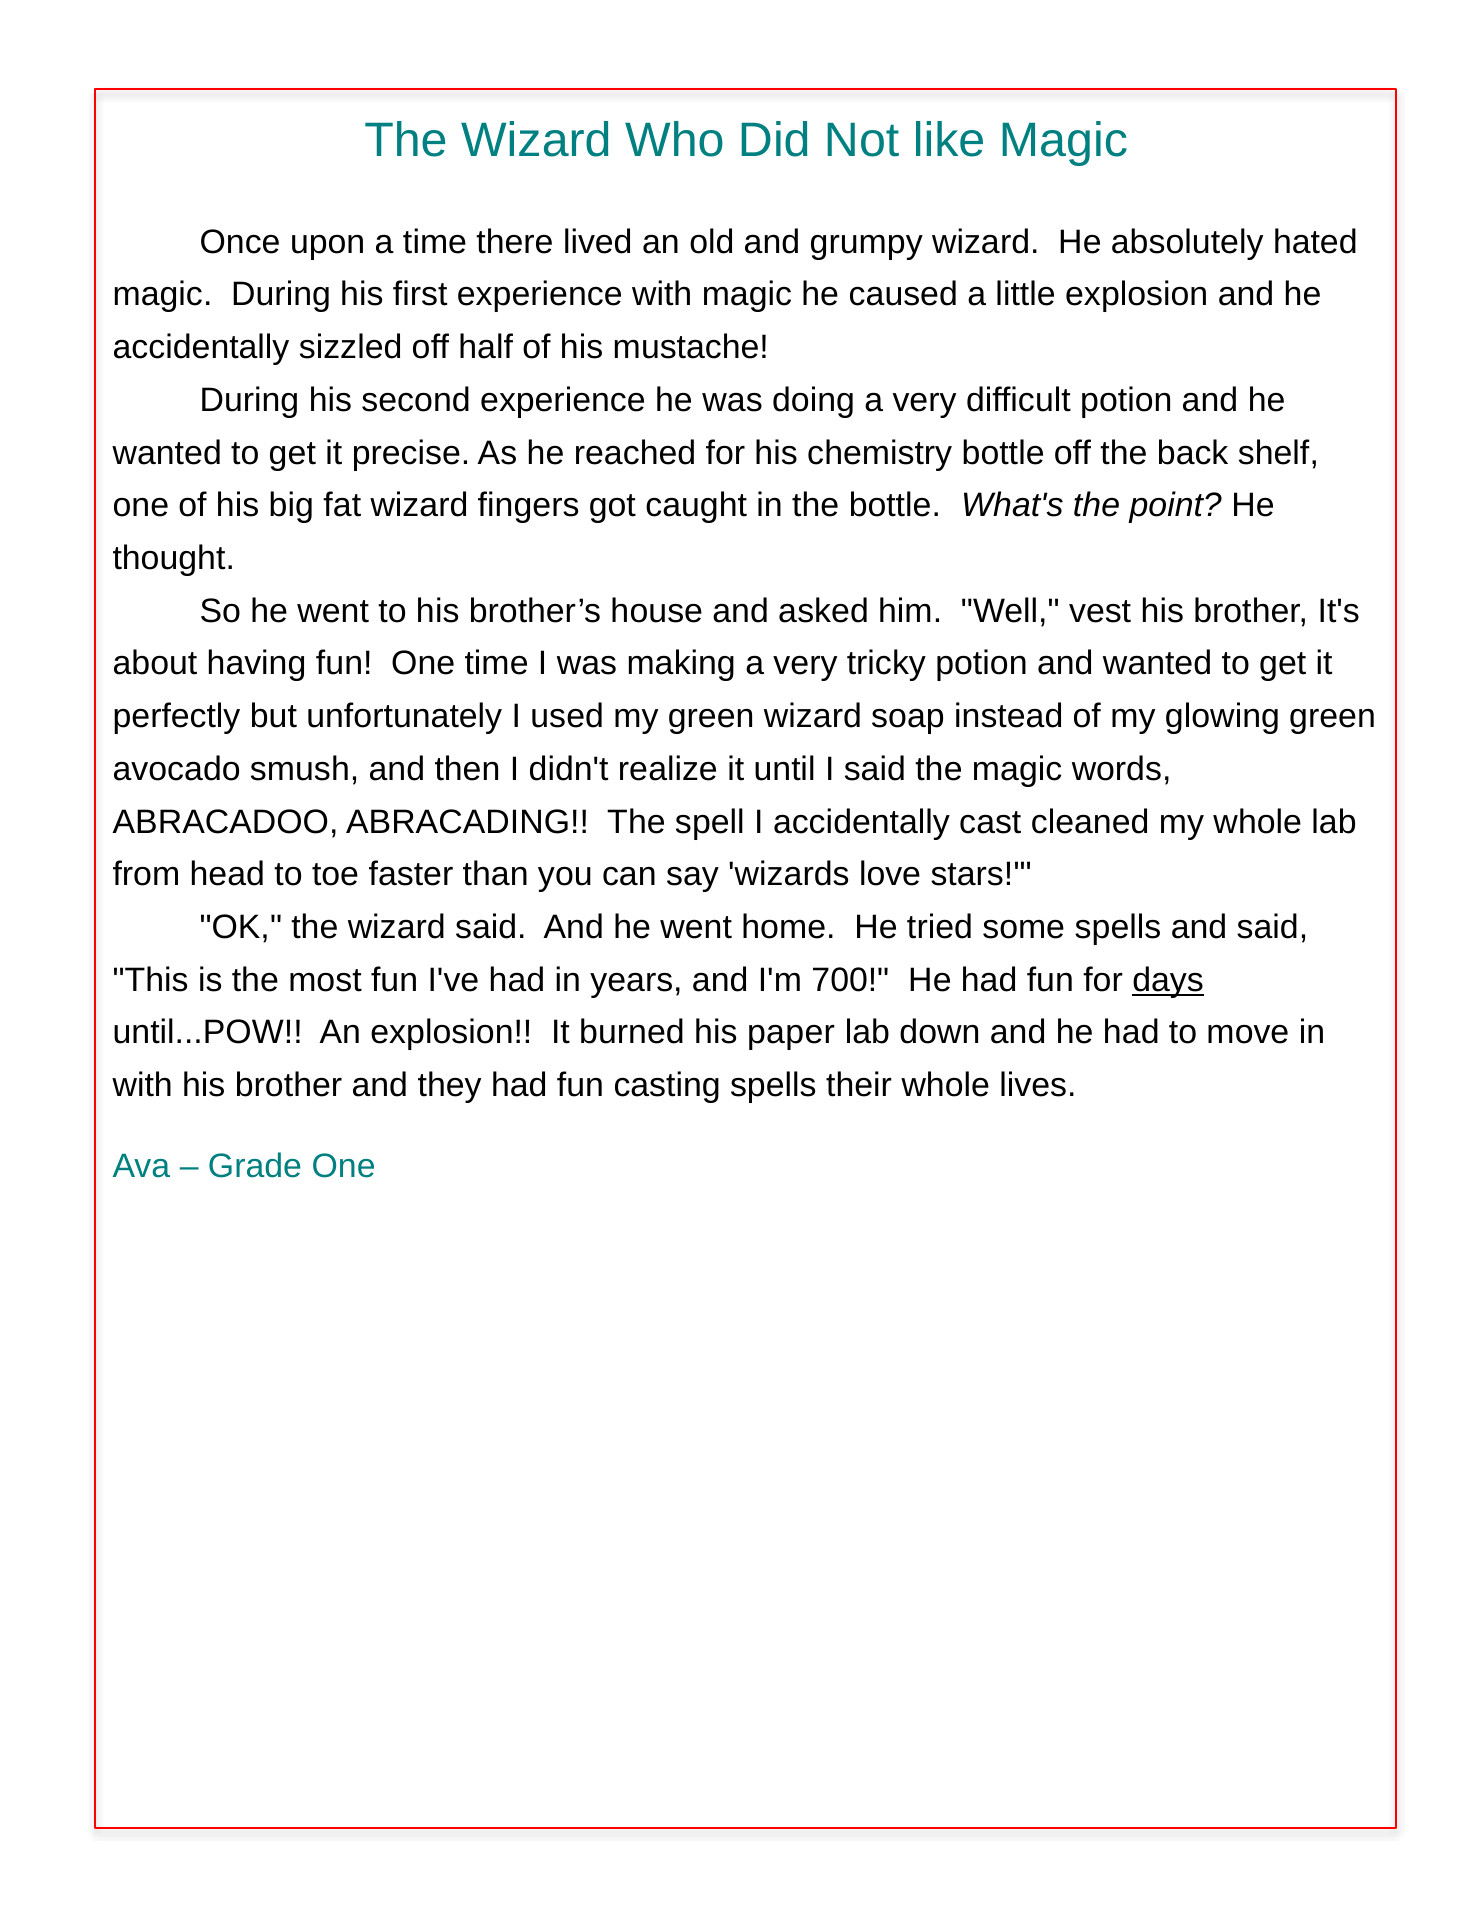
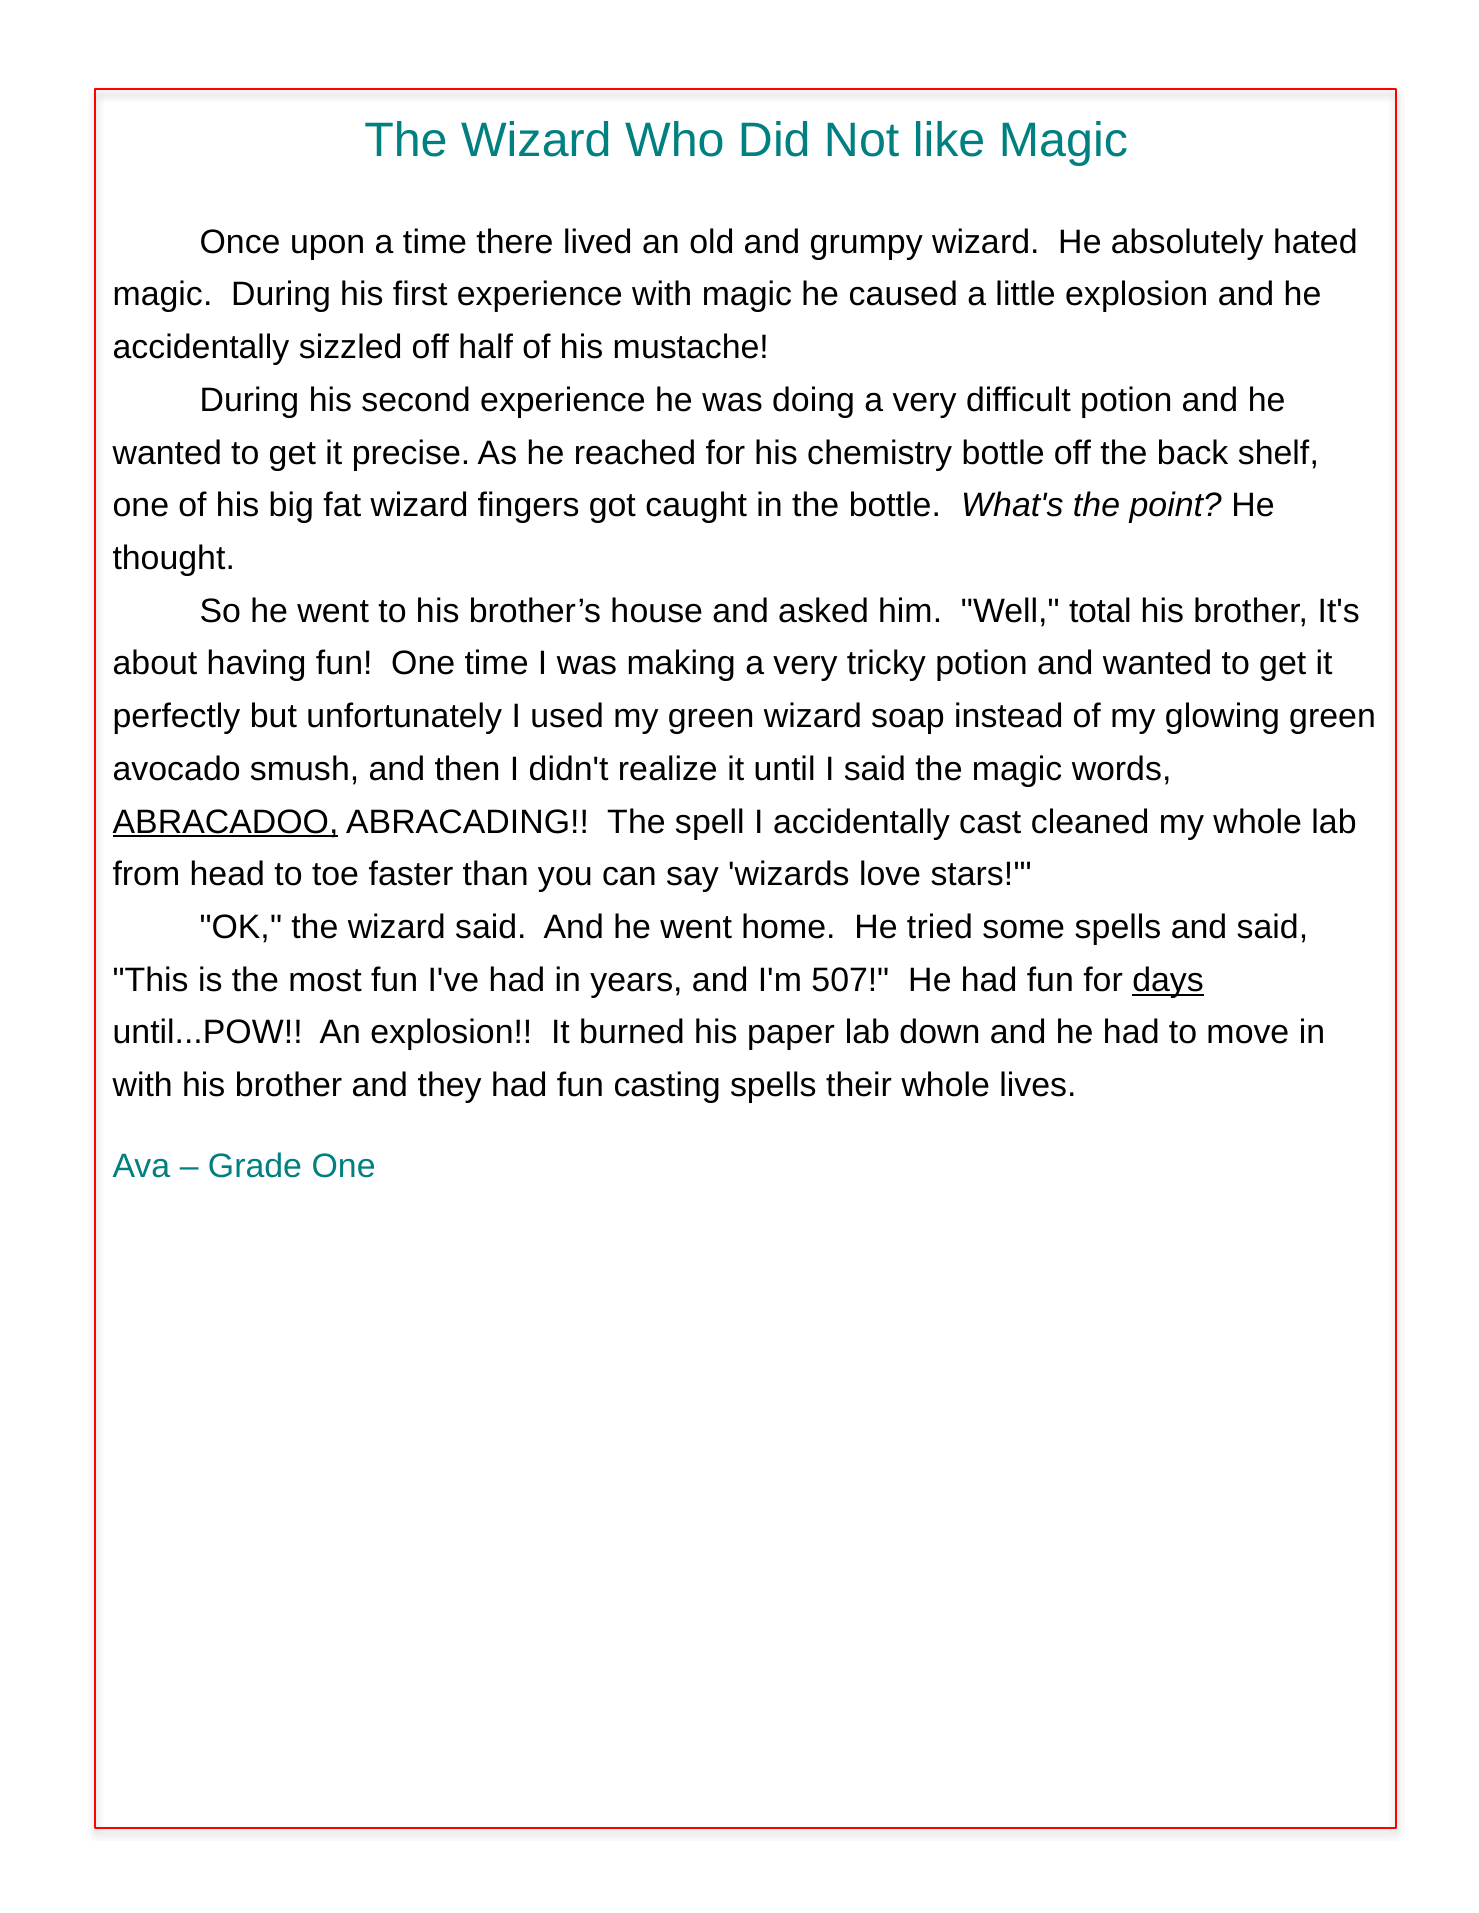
vest: vest -> total
ABRACADOO underline: none -> present
700: 700 -> 507
